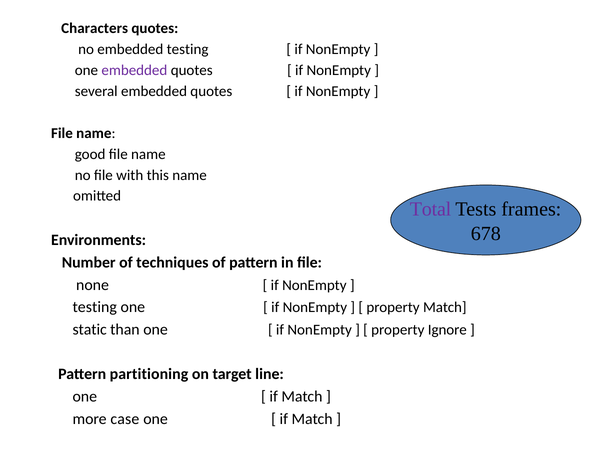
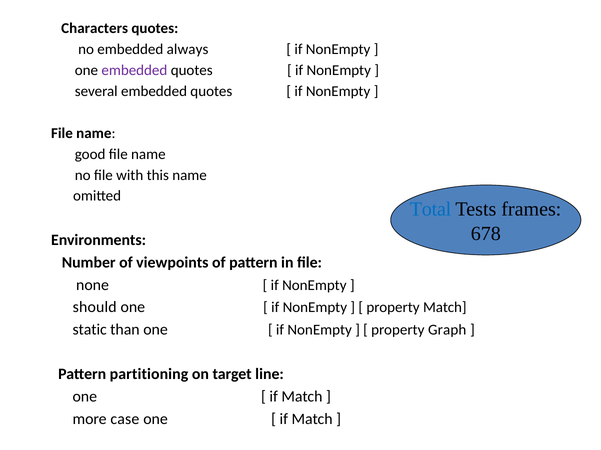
embedded testing: testing -> always
Total colour: purple -> blue
techniques: techniques -> viewpoints
testing at (95, 308): testing -> should
Ignore: Ignore -> Graph
